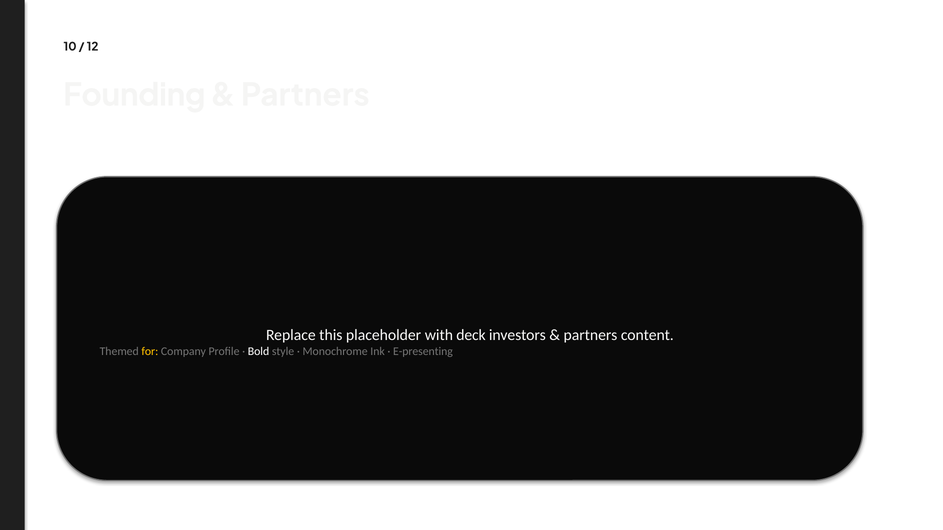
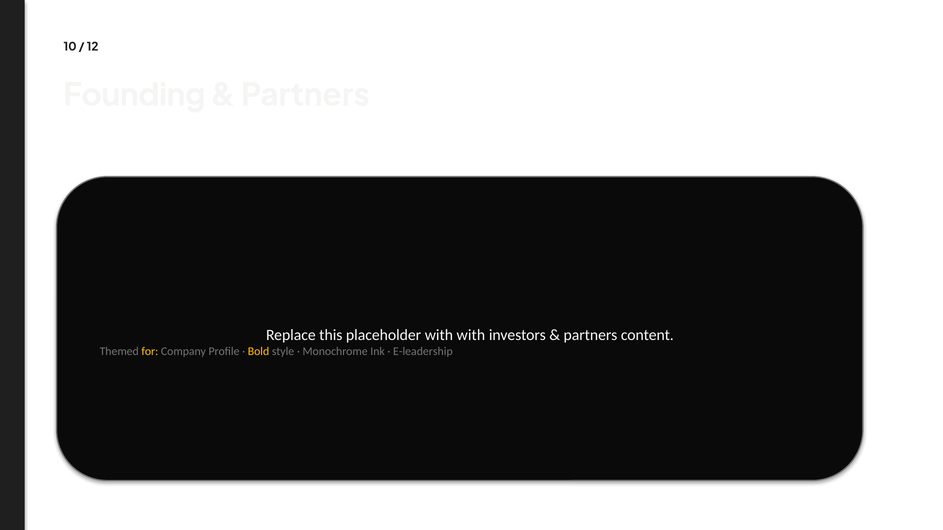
with deck: deck -> with
Bold colour: white -> yellow
E-presenting: E-presenting -> E-leadership
